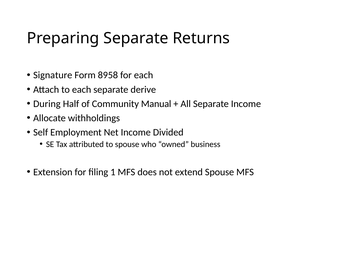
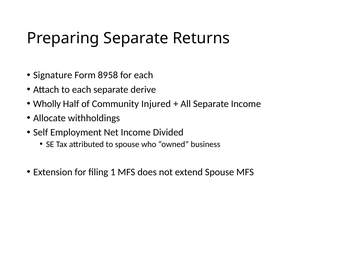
During: During -> Wholly
Manual: Manual -> Injured
